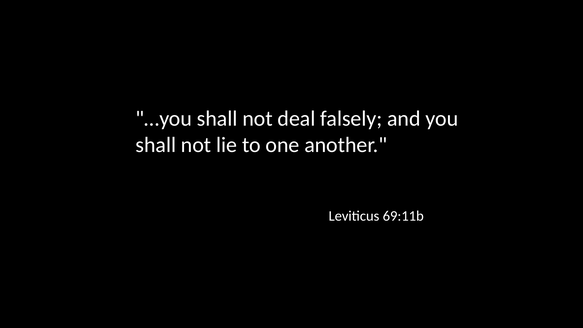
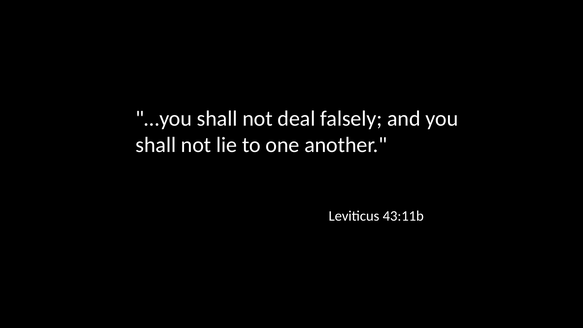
69:11b: 69:11b -> 43:11b
